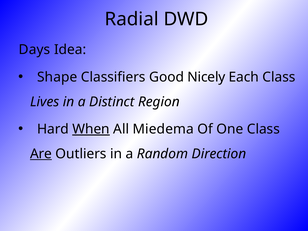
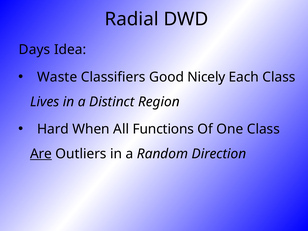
Shape: Shape -> Waste
When underline: present -> none
Miedema: Miedema -> Functions
